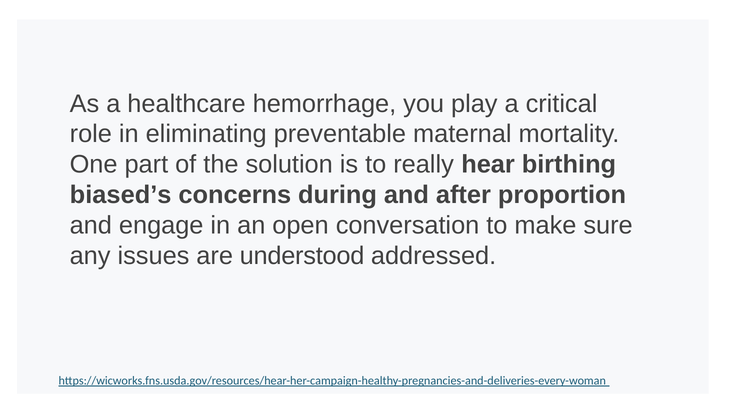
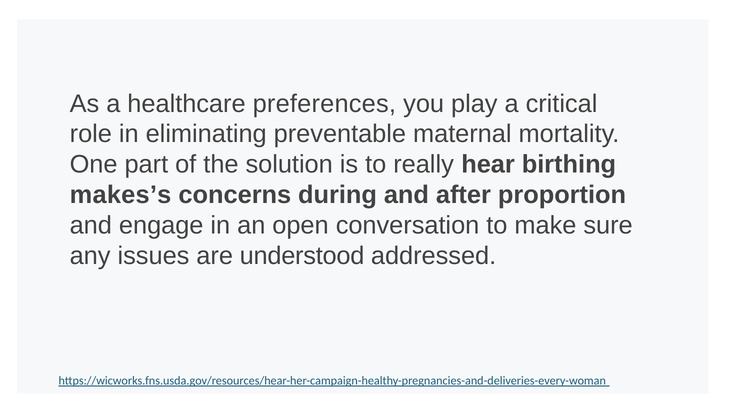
hemorrhage: hemorrhage -> preferences
biased’s: biased’s -> makes’s
